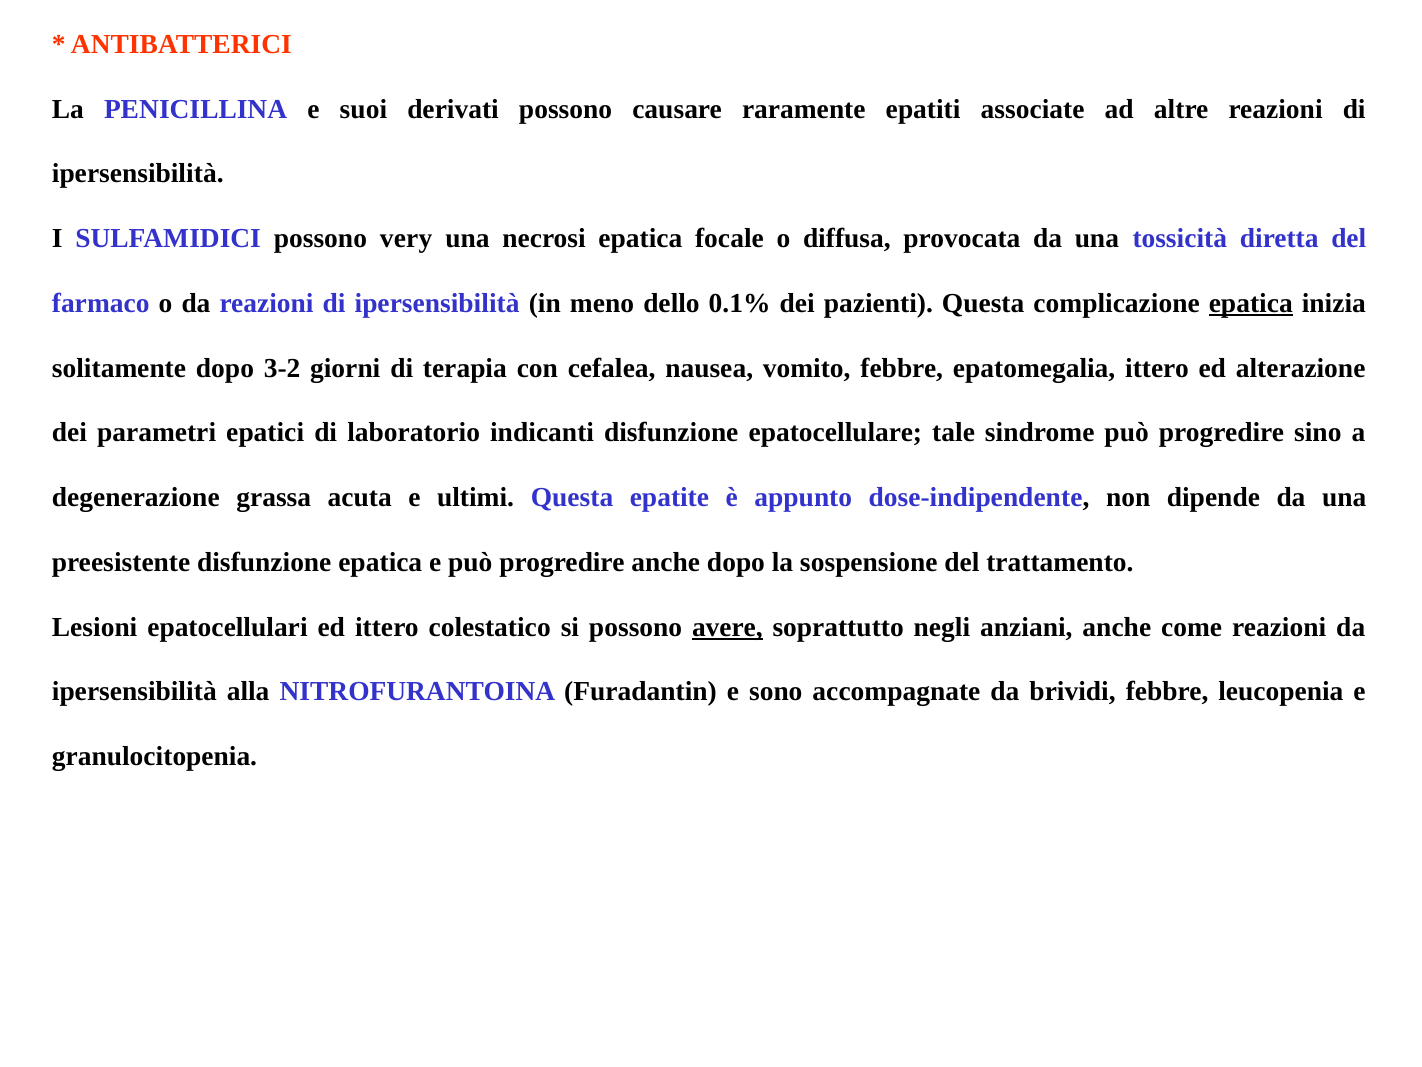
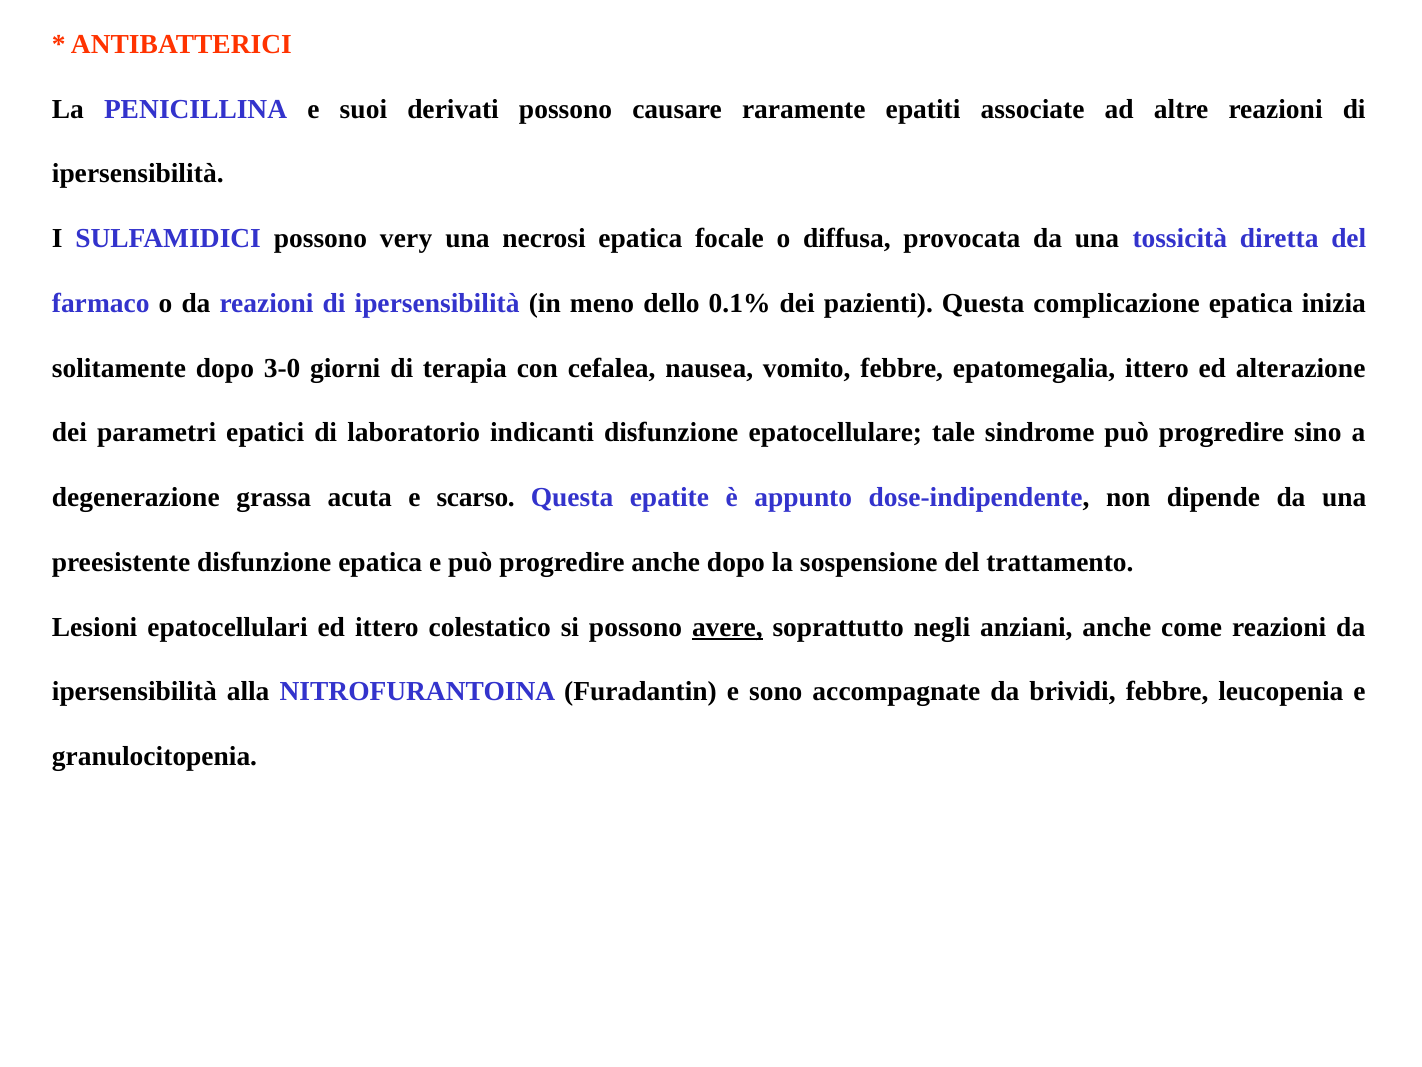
epatica at (1251, 303) underline: present -> none
3-2: 3-2 -> 3-0
ultimi: ultimi -> scarso
